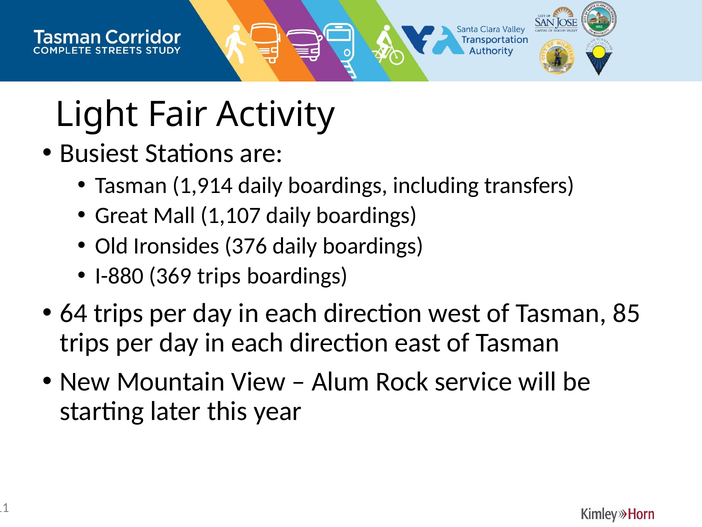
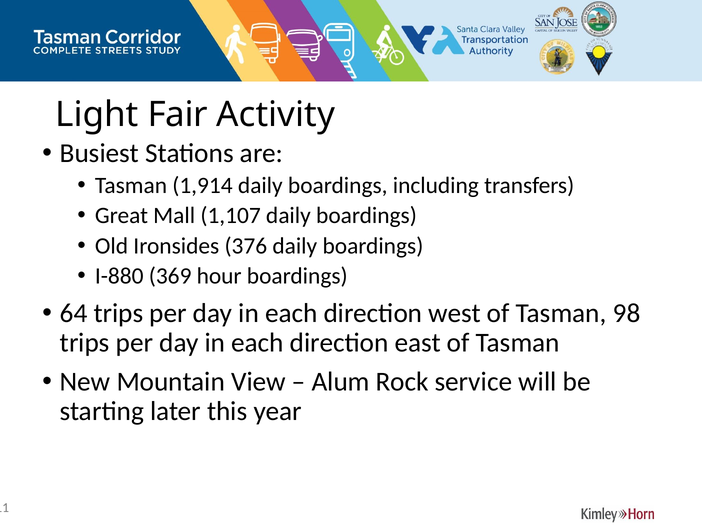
369 trips: trips -> hour
85: 85 -> 98
